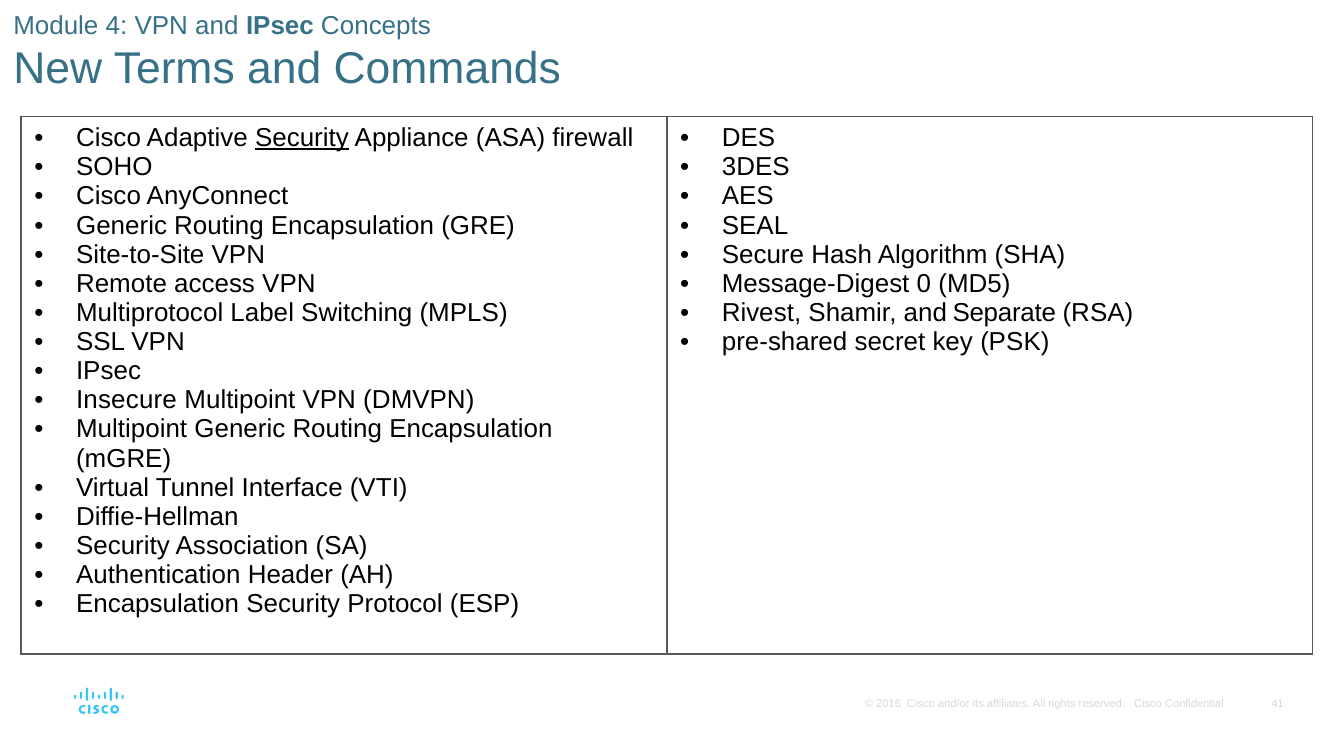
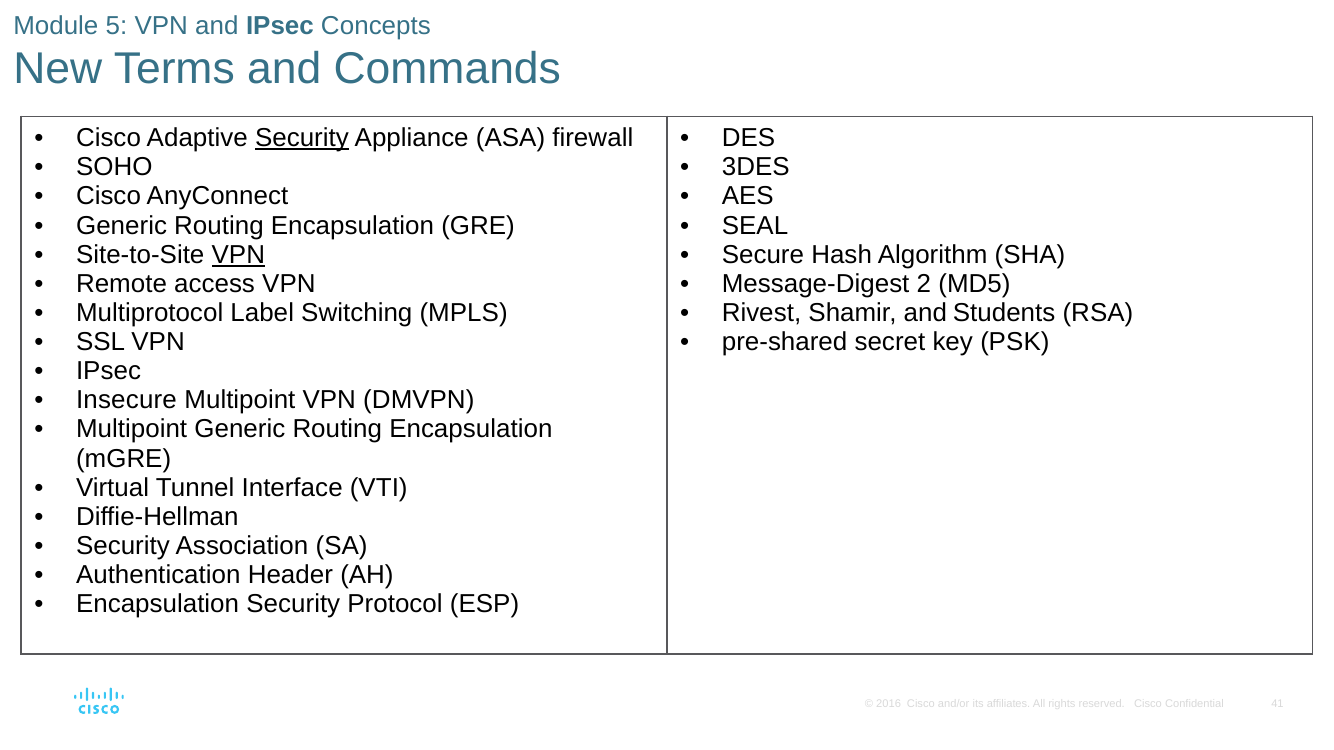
4: 4 -> 5
VPN at (238, 255) underline: none -> present
0: 0 -> 2
Separate: Separate -> Students
